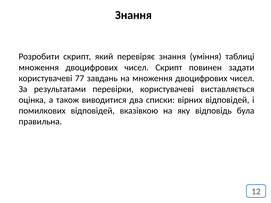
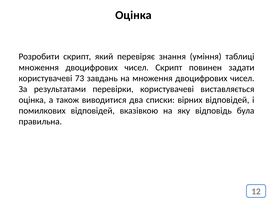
Знання at (134, 15): Знання -> Оцінка
77: 77 -> 73
